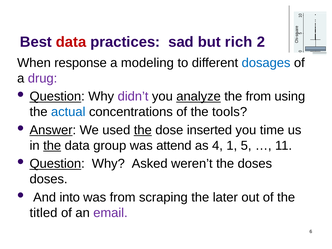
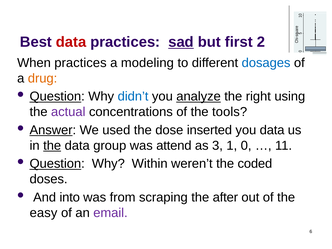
sad underline: none -> present
rich: rich -> first
When response: response -> practices
drug colour: purple -> orange
didn’t colour: purple -> blue
the from: from -> right
actual colour: blue -> purple
the at (143, 130) underline: present -> none
you time: time -> data
4: 4 -> 3
5 at (246, 146): 5 -> 0
Asked: Asked -> Within
the doses: doses -> coded
later: later -> after
titled: titled -> easy
